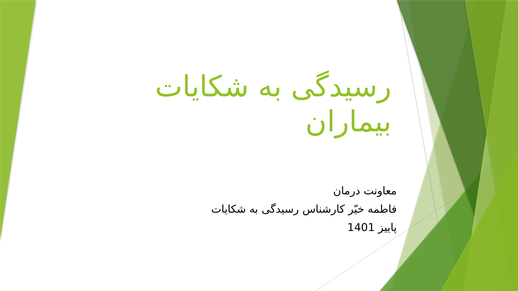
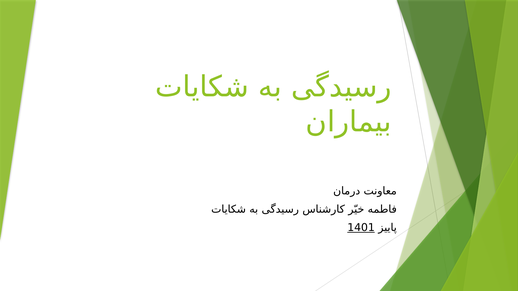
1401 underline: none -> present
